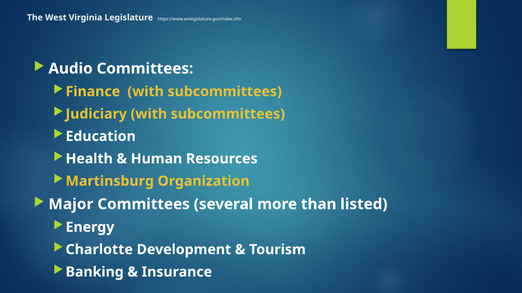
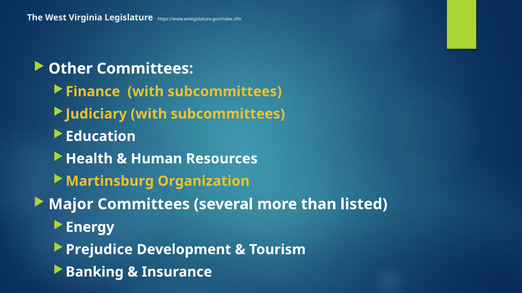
Audio: Audio -> Other
Charlotte: Charlotte -> Prejudice
